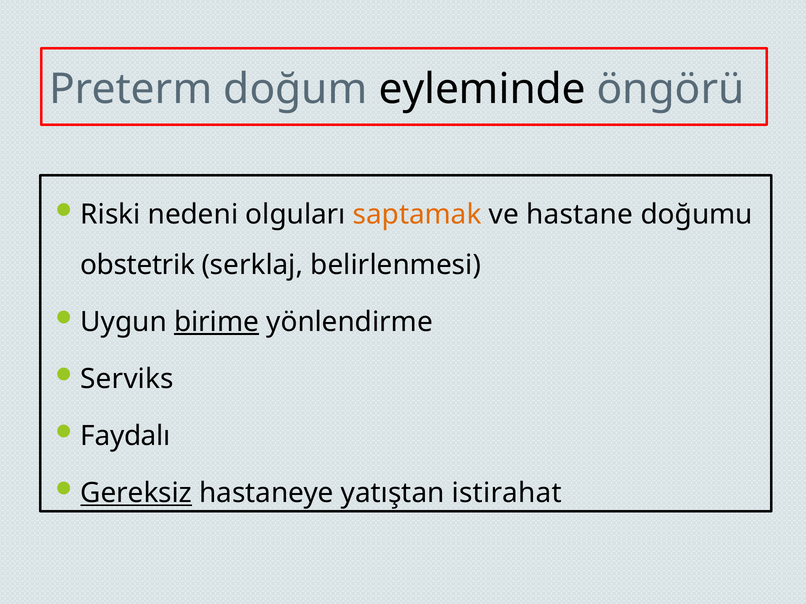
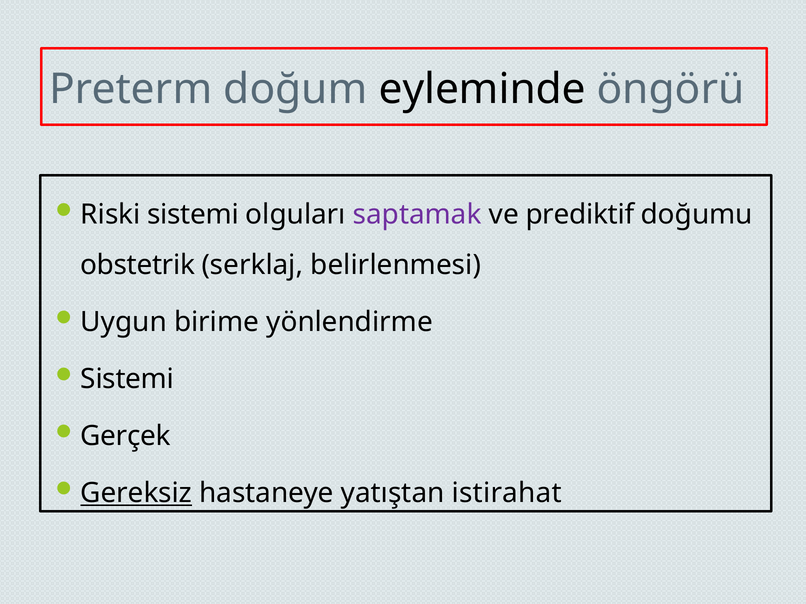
Riski nedeni: nedeni -> sistemi
saptamak colour: orange -> purple
hastane: hastane -> prediktif
birime underline: present -> none
Serviks at (127, 379): Serviks -> Sistemi
Faydalı: Faydalı -> Gerçek
